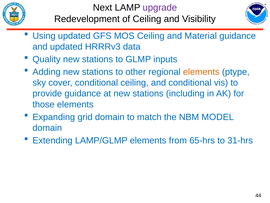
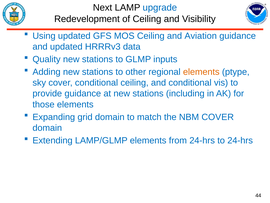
upgrade colour: purple -> blue
Material: Material -> Aviation
NBM MODEL: MODEL -> COVER
from 65-hrs: 65-hrs -> 24-hrs
to 31-hrs: 31-hrs -> 24-hrs
